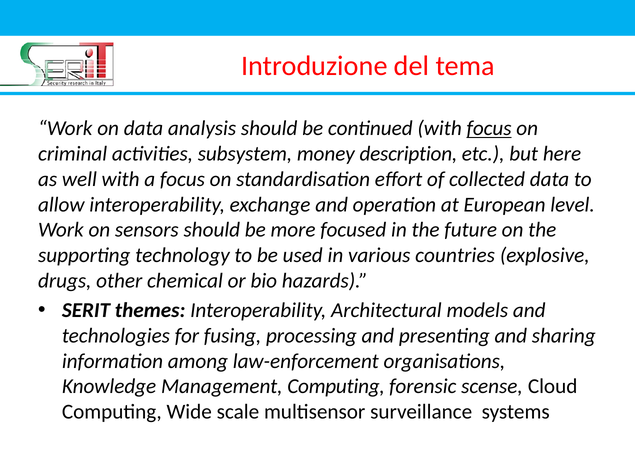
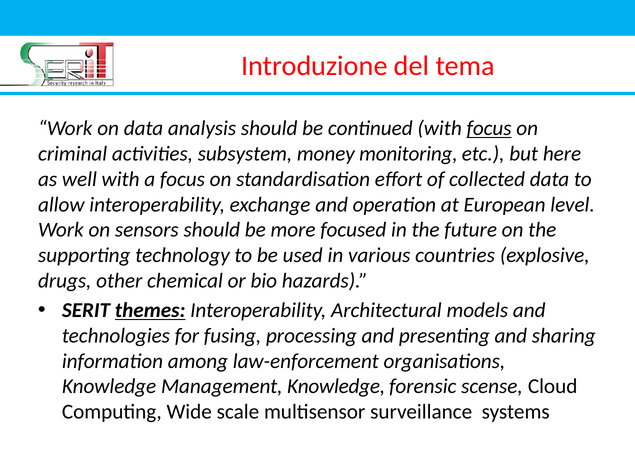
description: description -> monitoring
themes underline: none -> present
Management Computing: Computing -> Knowledge
